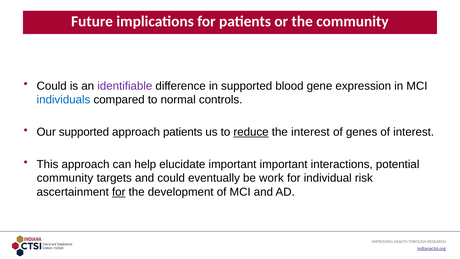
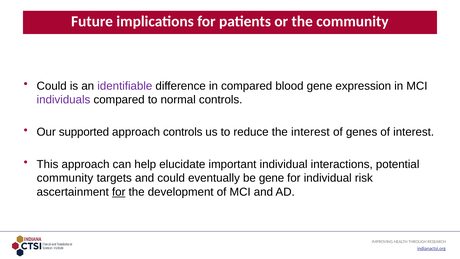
in supported: supported -> compared
individuals colour: blue -> purple
approach patients: patients -> controls
reduce underline: present -> none
important important: important -> individual
be work: work -> gene
